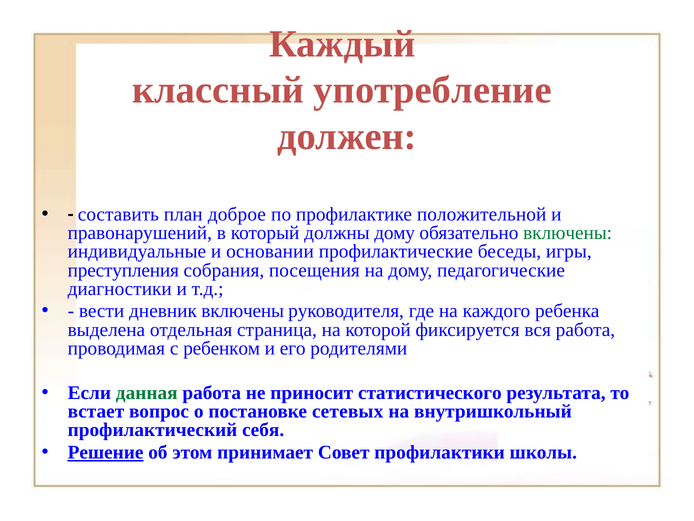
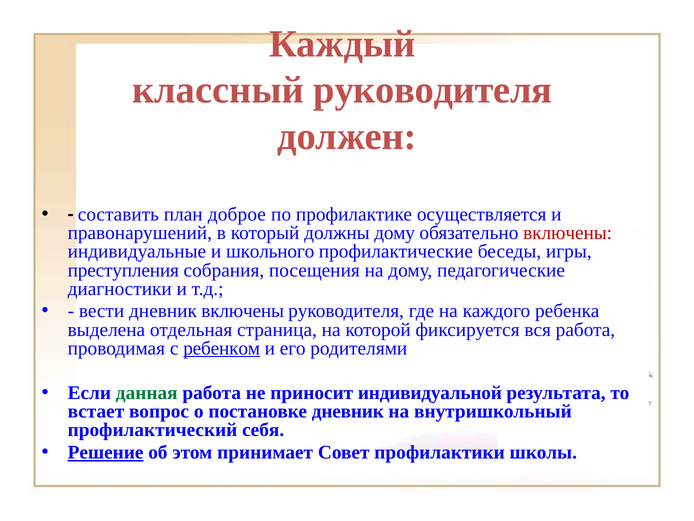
классный употребление: употребление -> руководителя
положительной: положительной -> осуществляется
включены at (568, 233) colour: green -> red
основании: основании -> школьного
ребенком underline: none -> present
статистического: статистического -> индивидуальной
постановке сетевых: сетевых -> дневник
